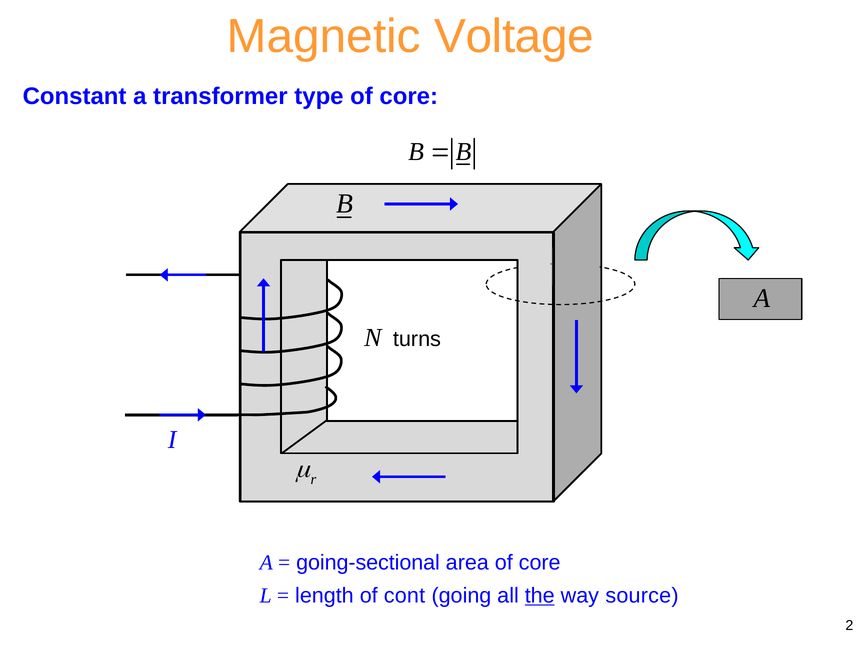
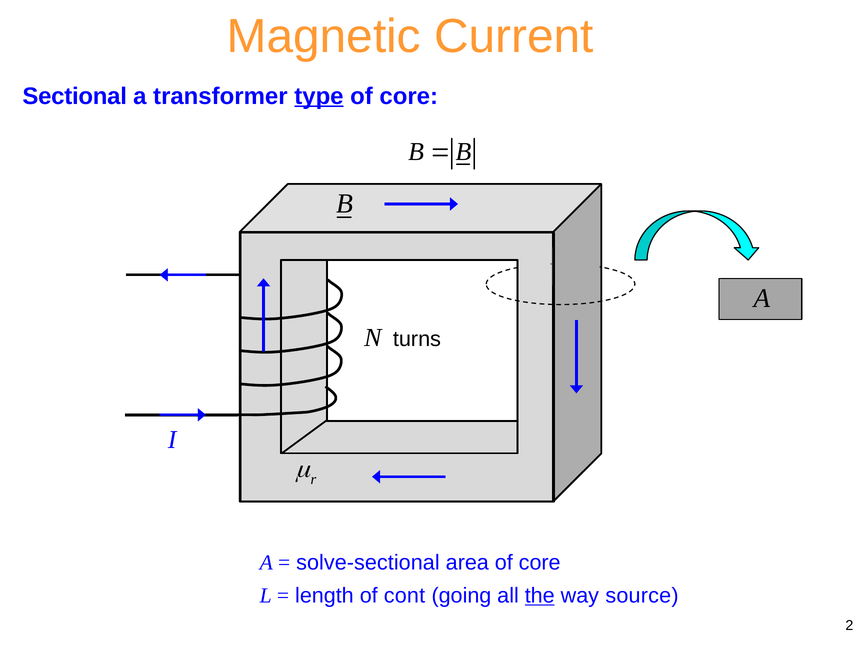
Voltage: Voltage -> Current
Constant: Constant -> Sectional
type underline: none -> present
going-sectional: going-sectional -> solve-sectional
